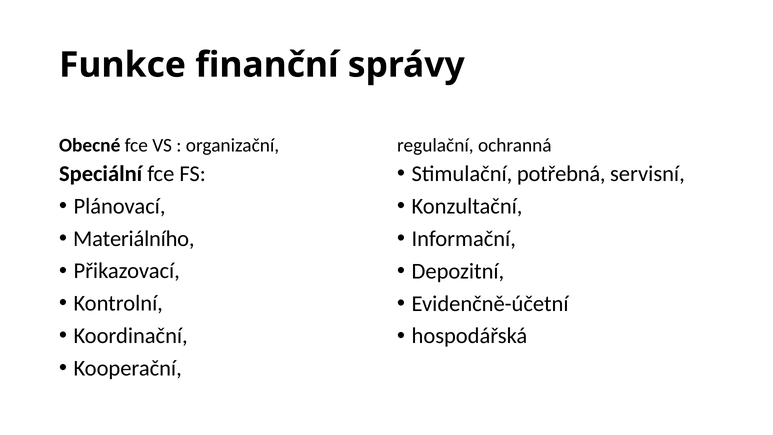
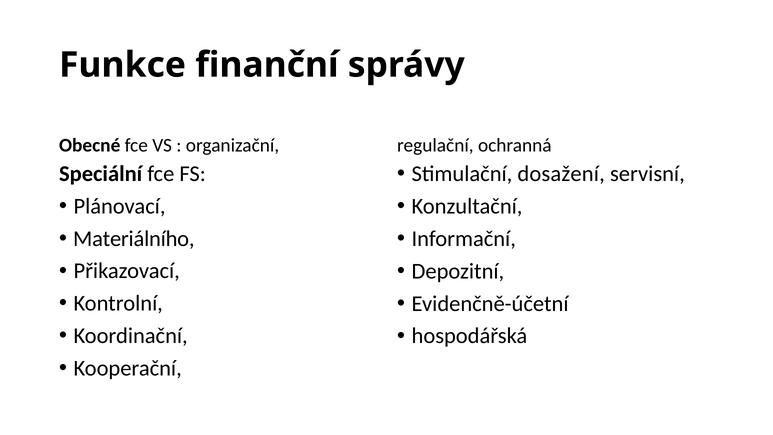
potřebná: potřebná -> dosažení
